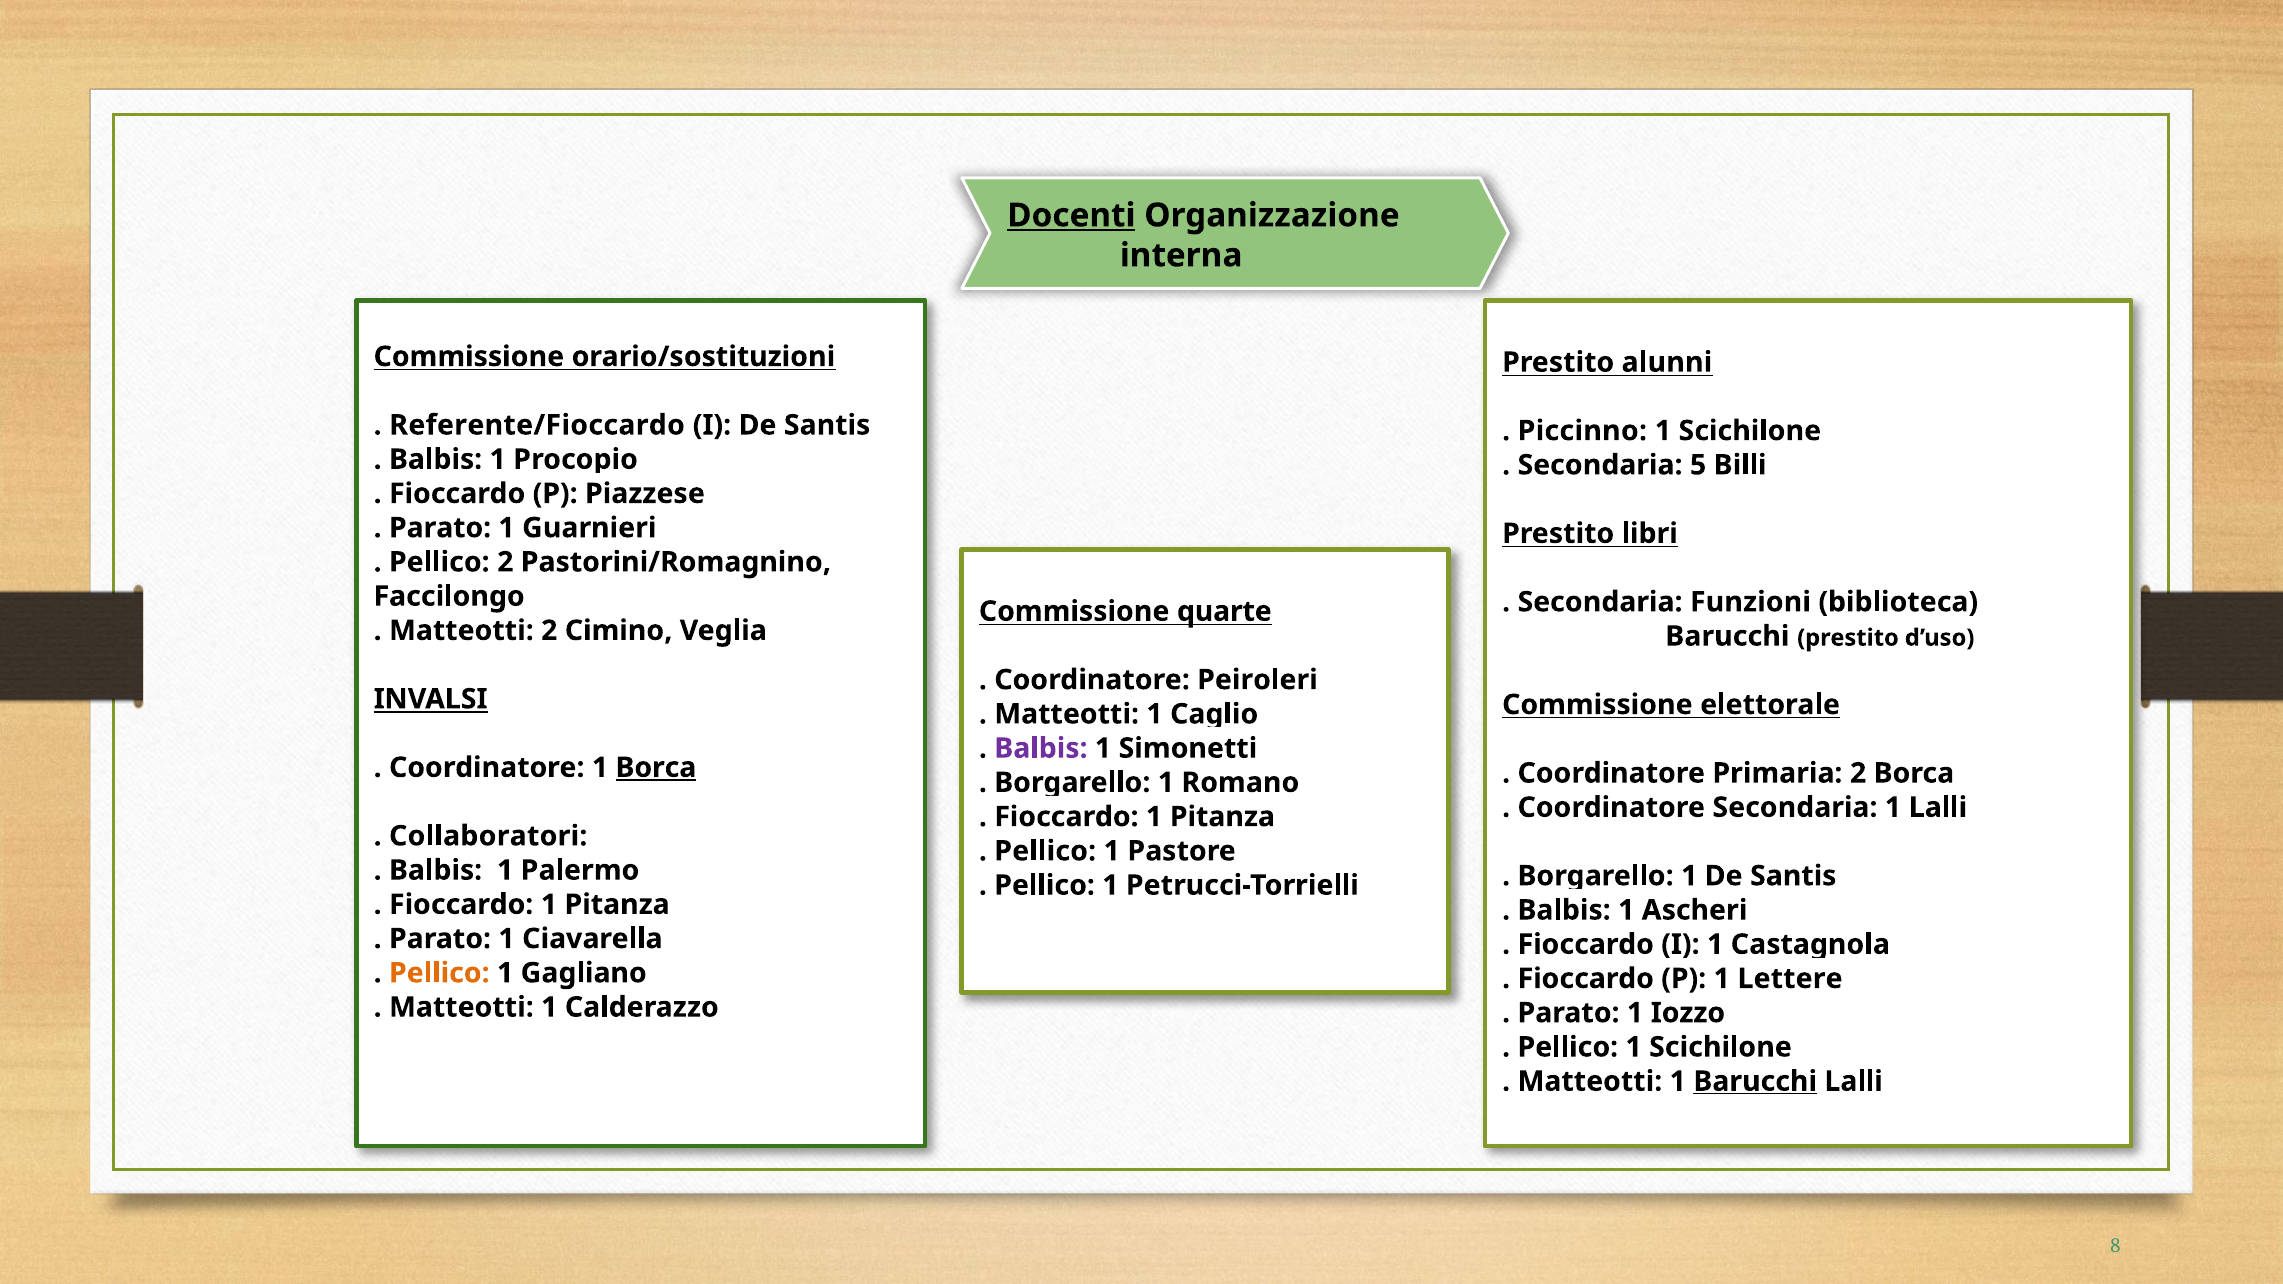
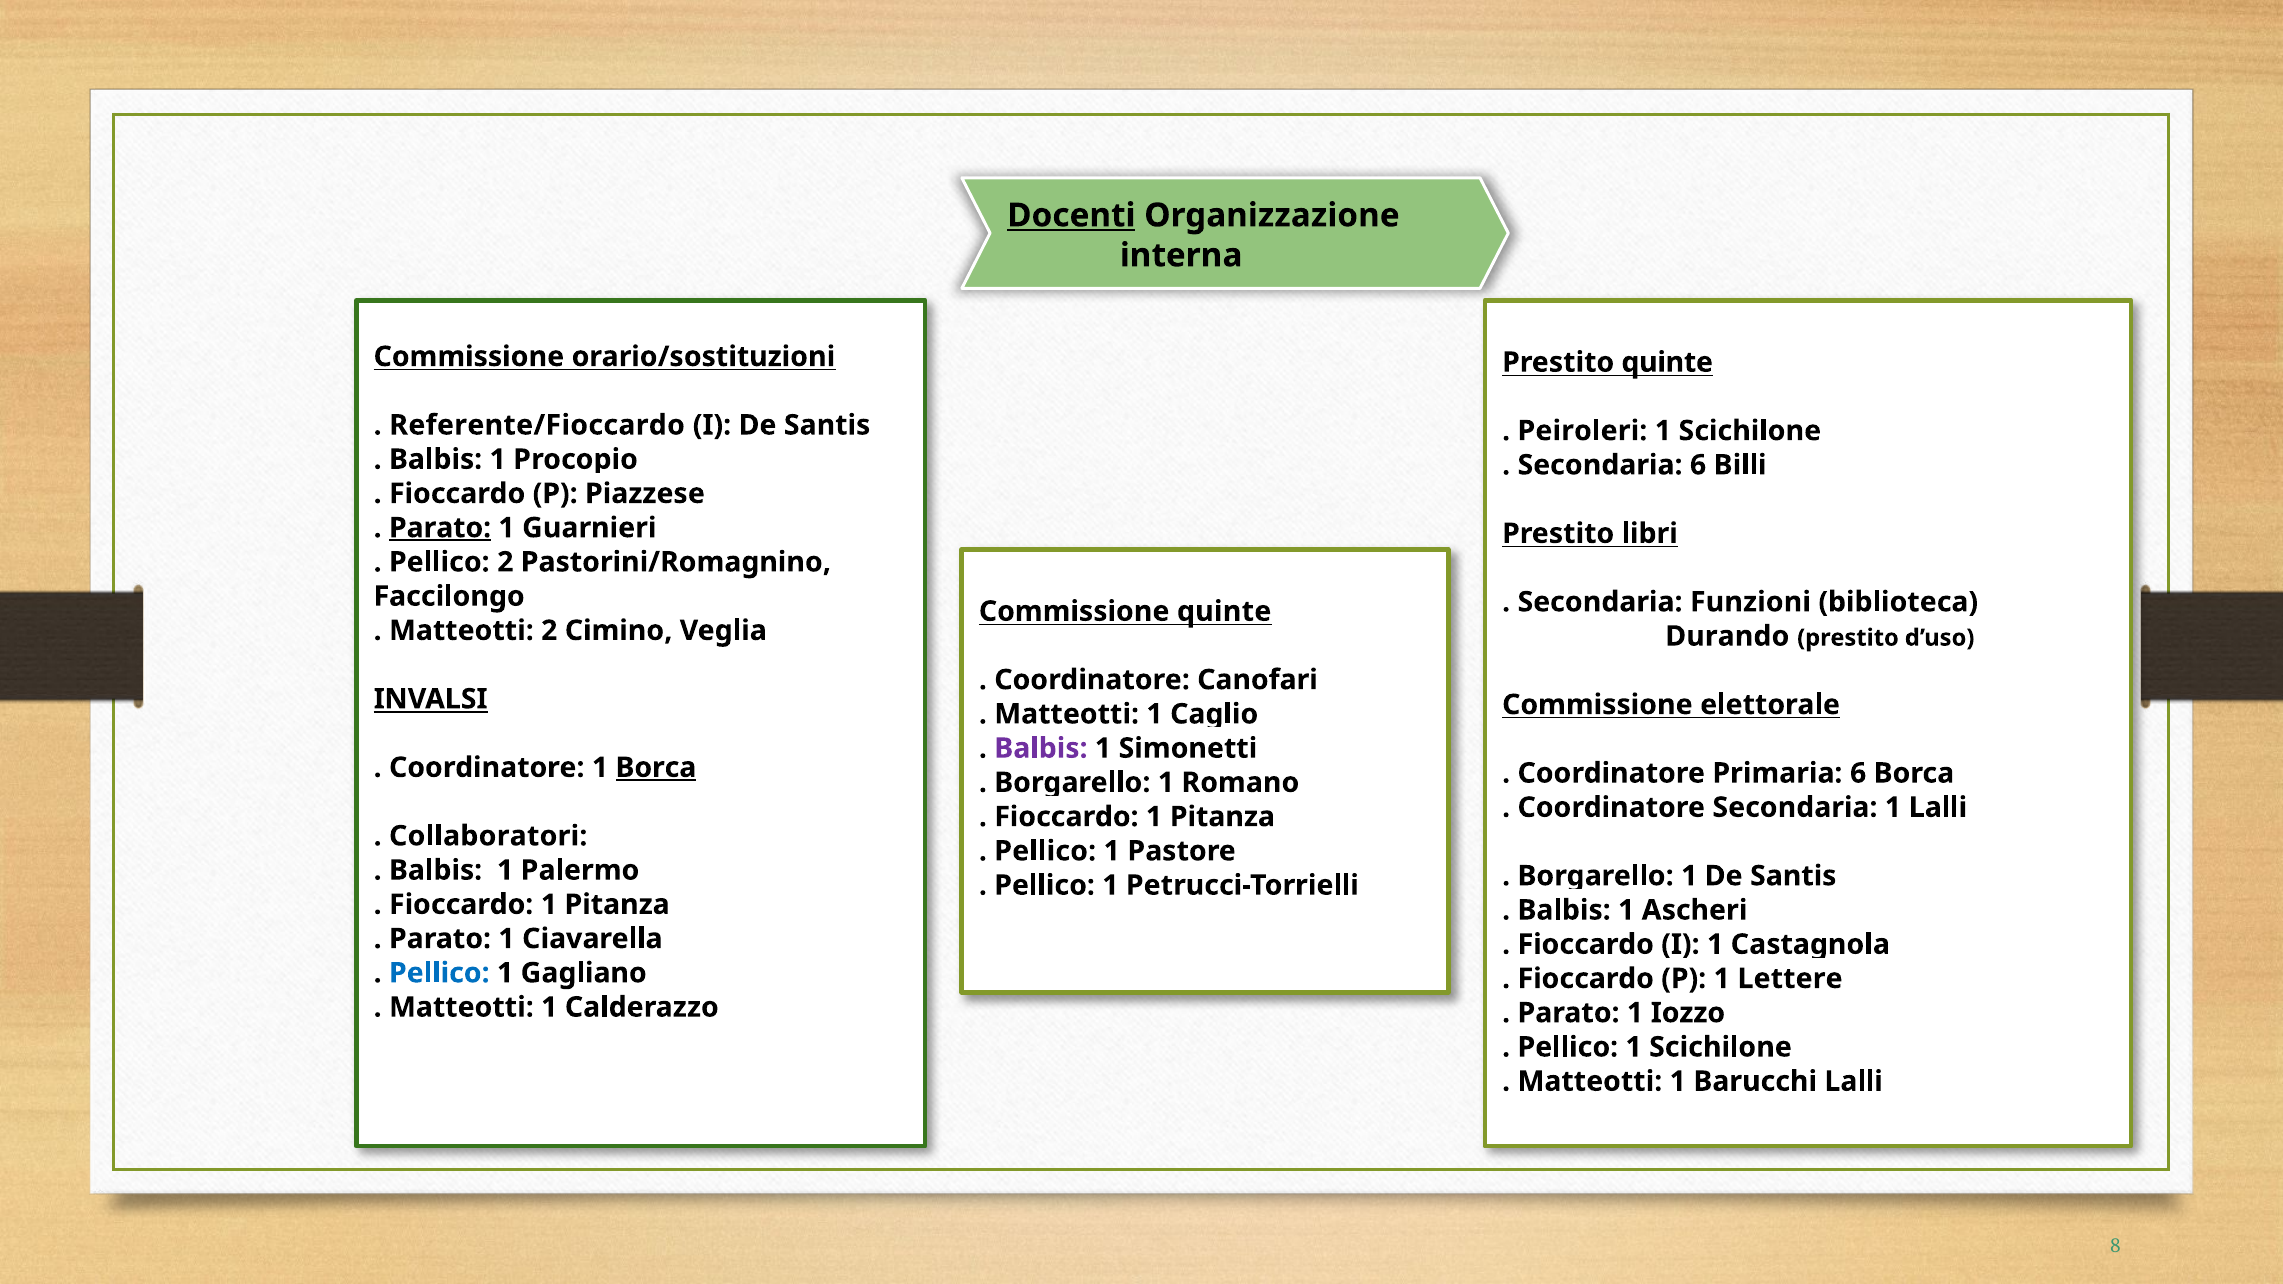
Prestito alunni: alunni -> quinte
Piccinno: Piccinno -> Peiroleri
Secondaria 5: 5 -> 6
Parato at (440, 528) underline: none -> present
Commissione quarte: quarte -> quinte
Barucchi at (1727, 636): Barucchi -> Durando
Peiroleri: Peiroleri -> Canofari
Primaria 2: 2 -> 6
Pellico at (439, 973) colour: orange -> blue
Barucchi at (1755, 1081) underline: present -> none
